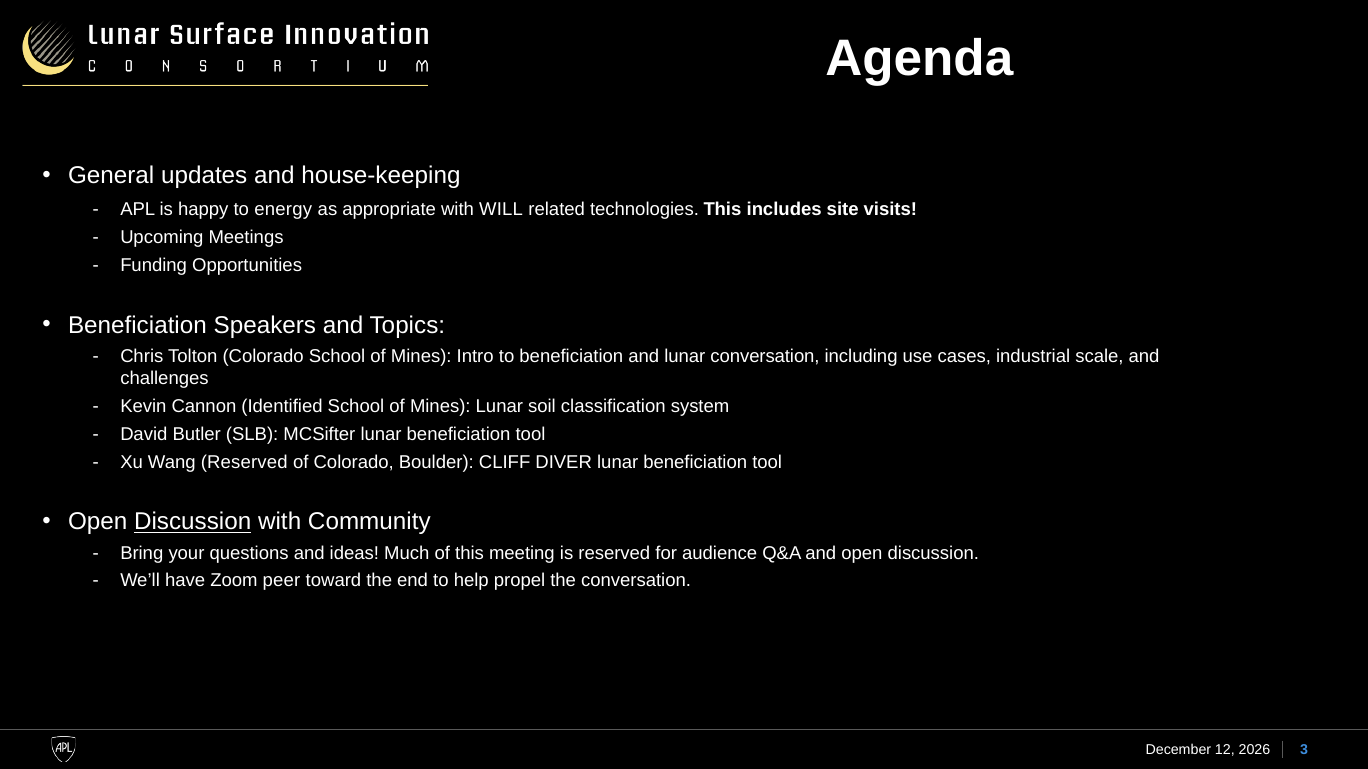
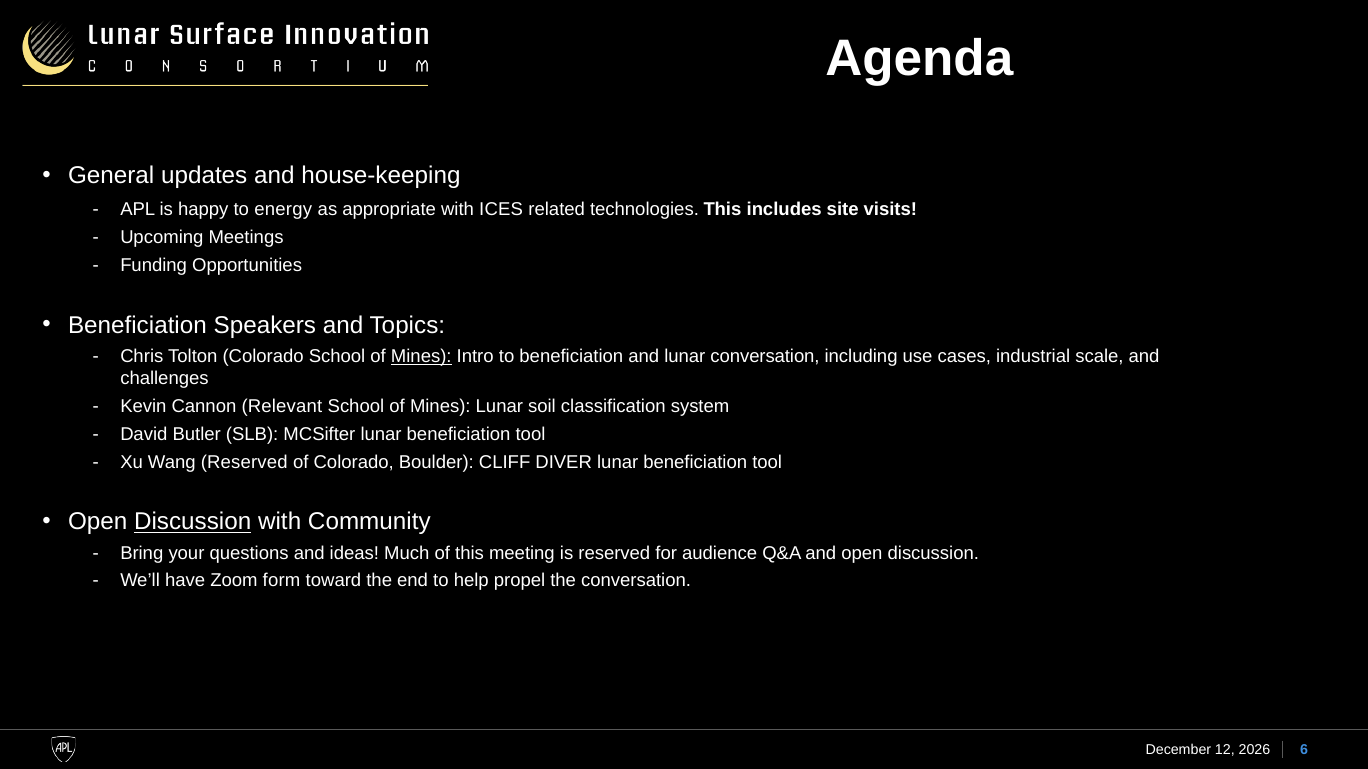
WILL: WILL -> ICES
Mines at (421, 356) underline: none -> present
Identified: Identified -> Relevant
peer: peer -> form
3: 3 -> 6
